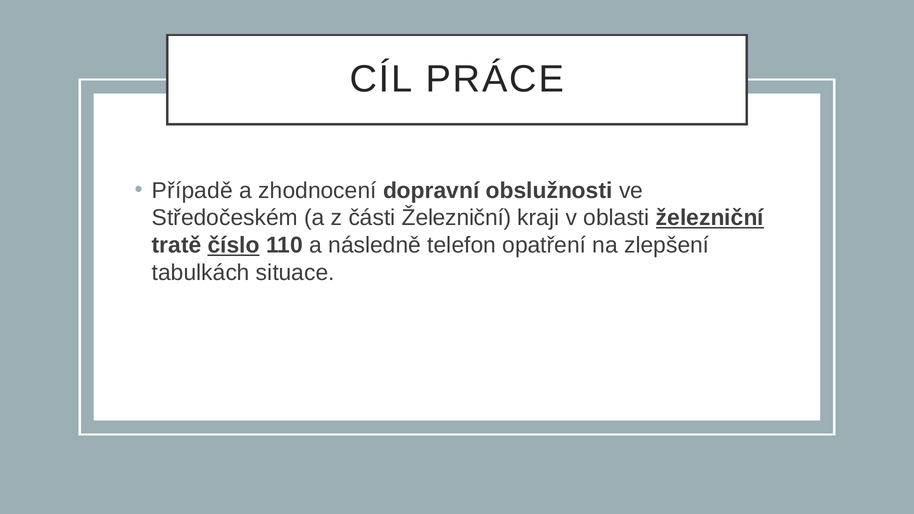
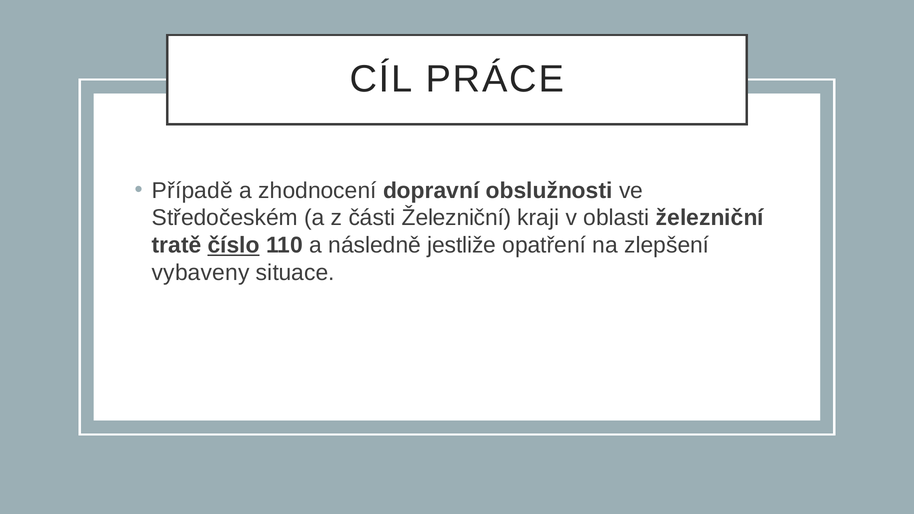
železniční at (710, 218) underline: present -> none
telefon: telefon -> jestliže
tabulkách: tabulkách -> vybaveny
